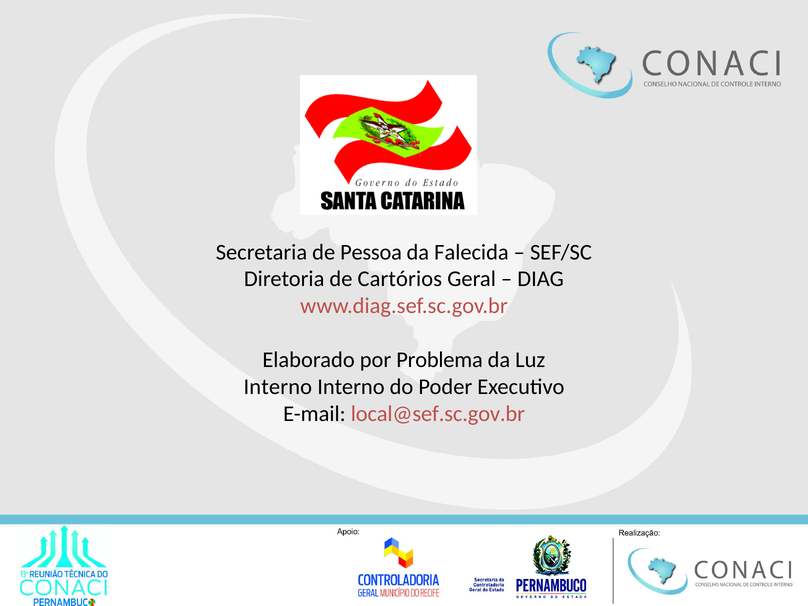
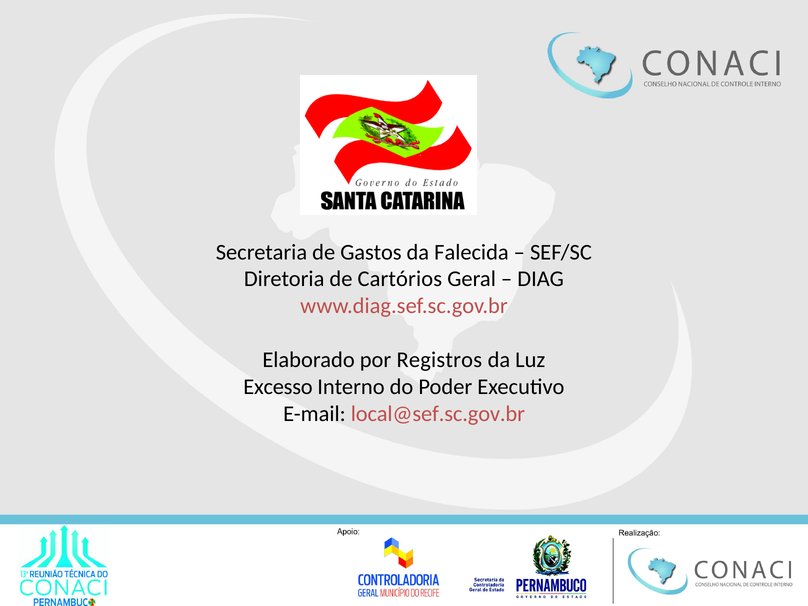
Pessoa: Pessoa -> Gastos
Problema: Problema -> Registros
Interno at (278, 387): Interno -> Excesso
